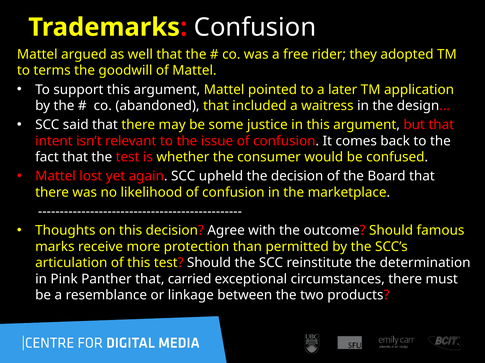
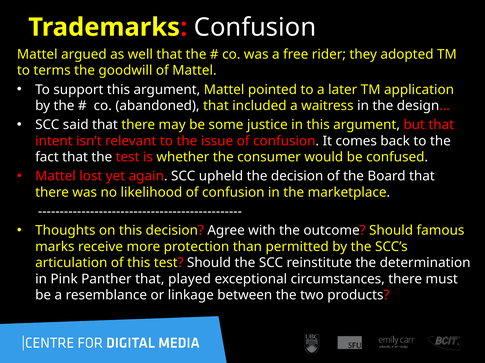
carried: carried -> played
